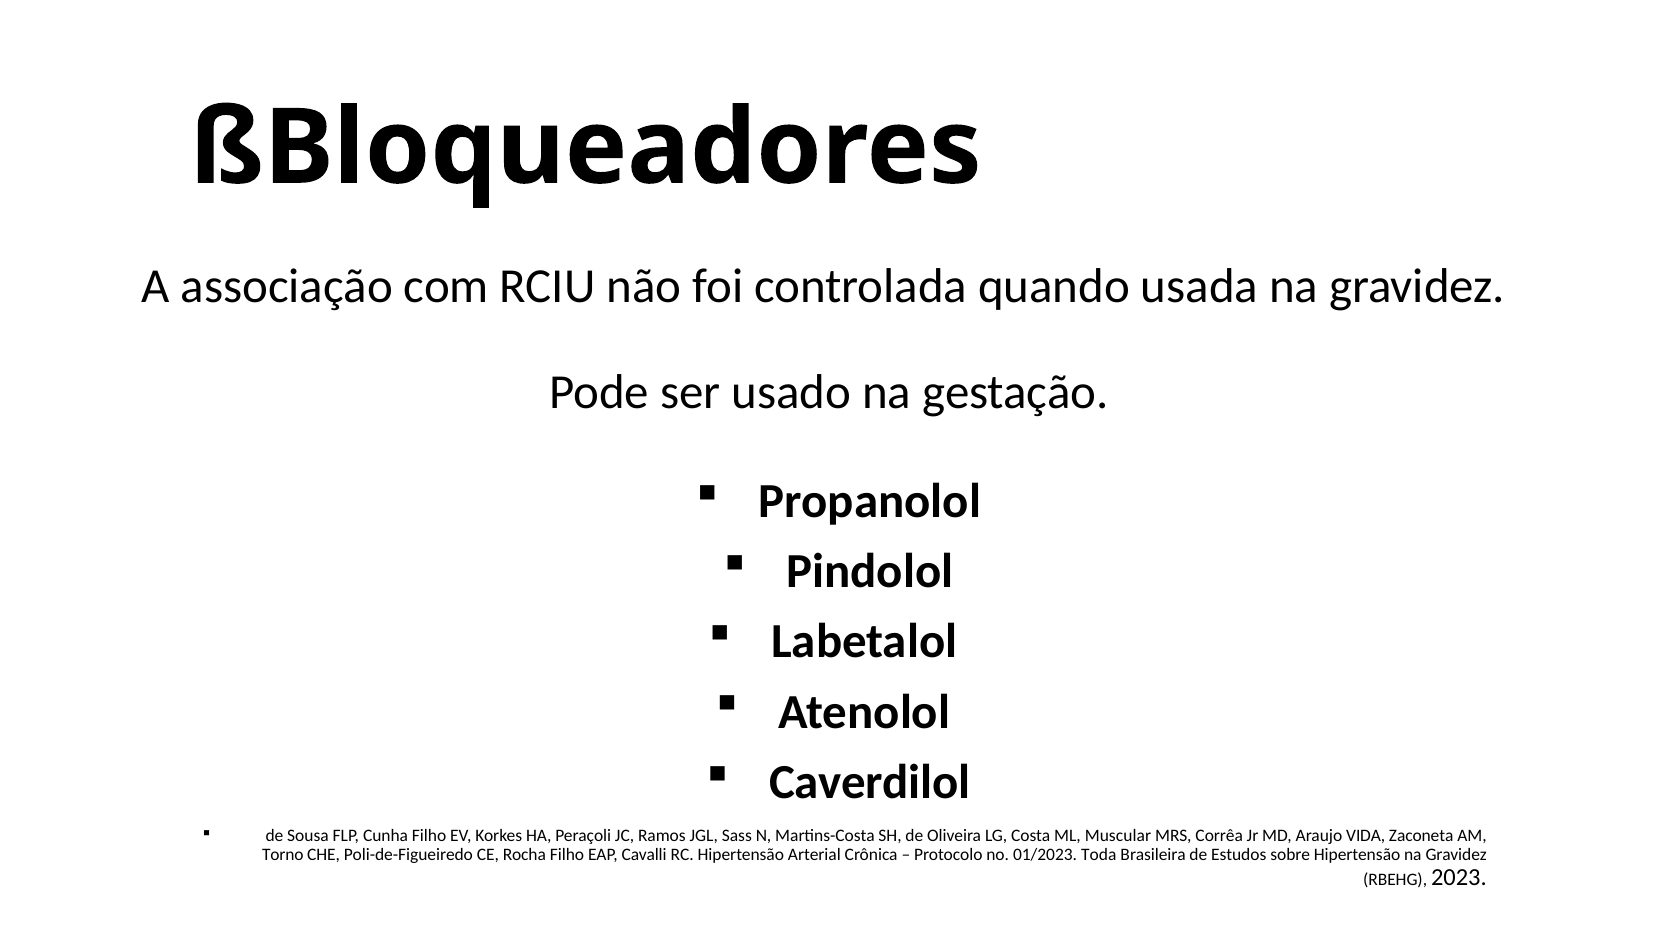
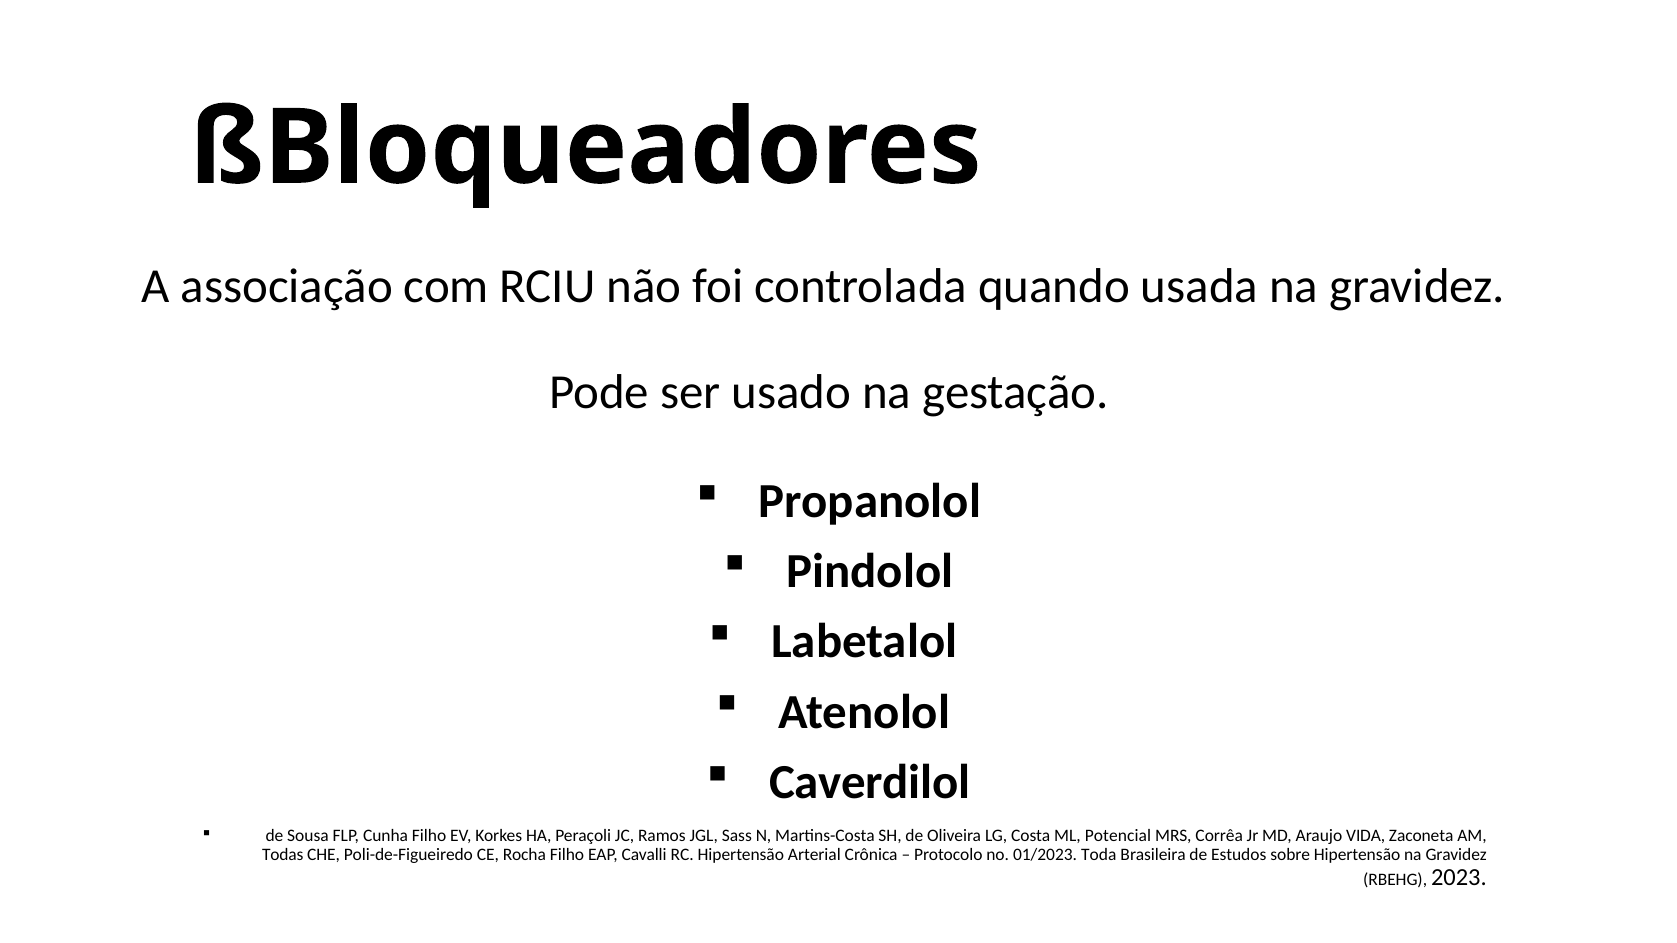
Muscular: Muscular -> Potencial
Torno: Torno -> Todas
